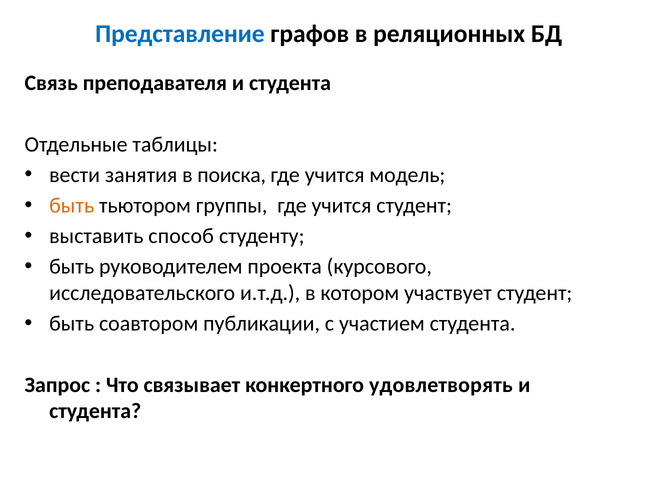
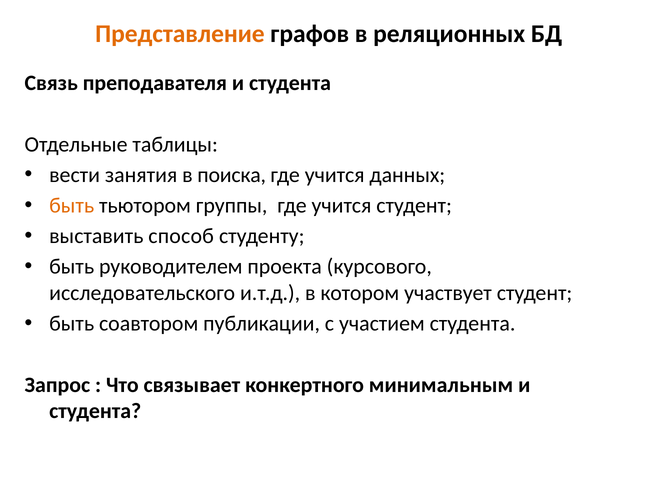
Представление colour: blue -> orange
модель: модель -> данных
удовлетворять: удовлетворять -> минимальным
